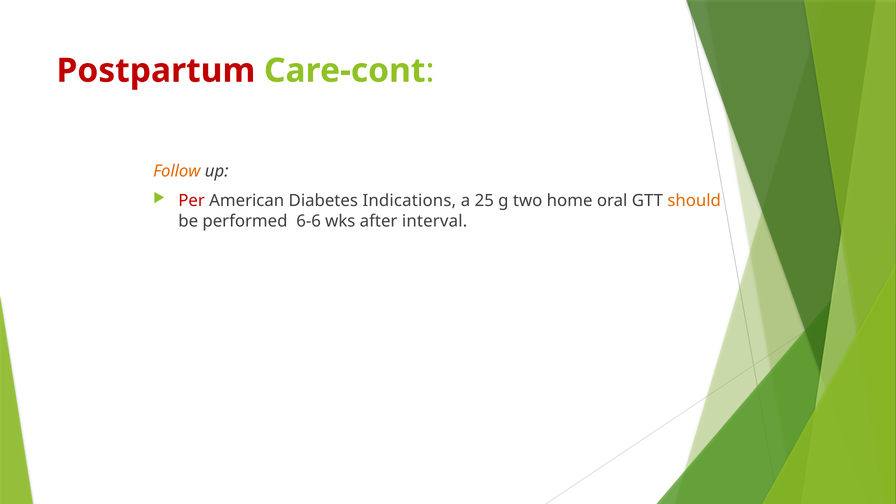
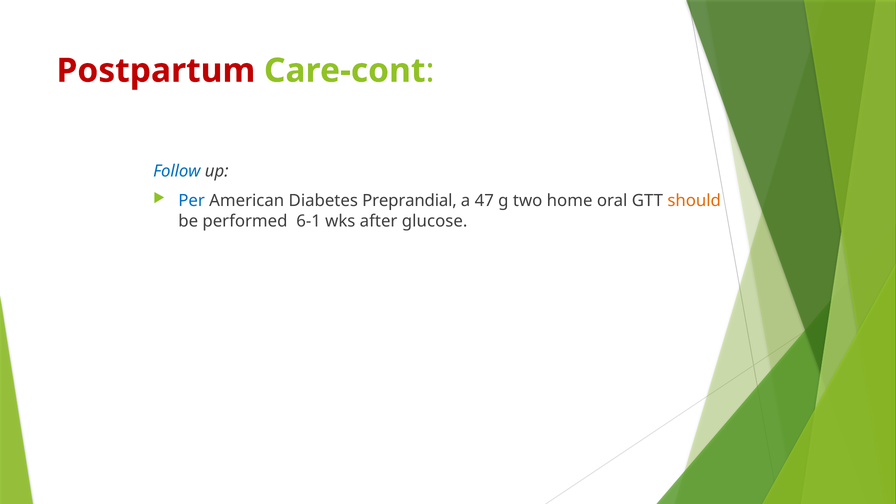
Follow colour: orange -> blue
Per colour: red -> blue
Indications: Indications -> Preprandial
25: 25 -> 47
6-6: 6-6 -> 6-1
interval: interval -> glucose
